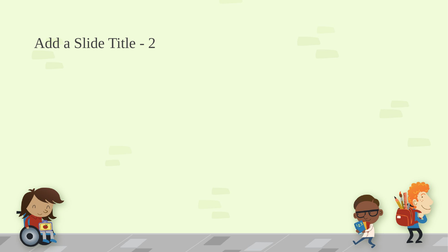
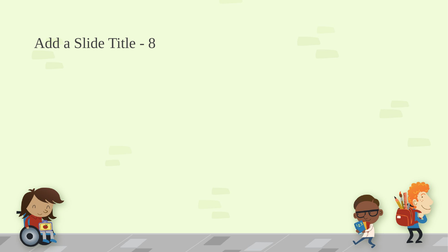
2: 2 -> 8
